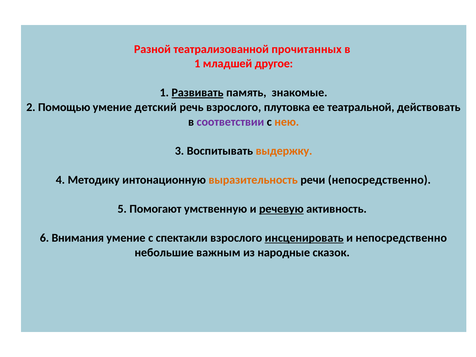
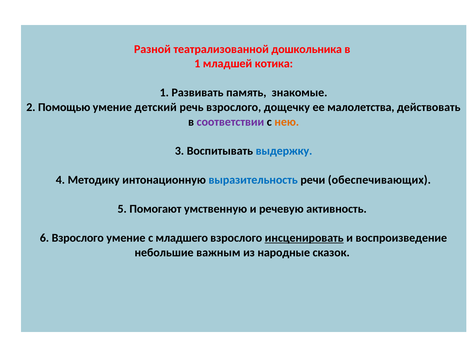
прочитанных: прочитанных -> дошкольника
другое: другое -> котика
Развивать underline: present -> none
плутовка: плутовка -> дощечку
театральной: театральной -> малолетства
выдержку colour: orange -> blue
выразительность colour: orange -> blue
речи непосредственно: непосредственно -> обеспечивающих
речевую underline: present -> none
6 Внимания: Внимания -> Взрослого
спектакли: спектакли -> младшего
и непосредственно: непосредственно -> воспроизведение
